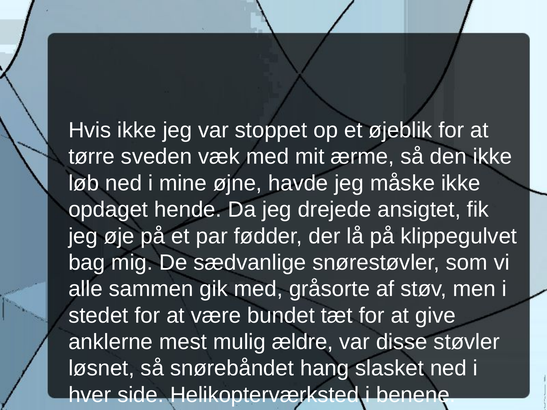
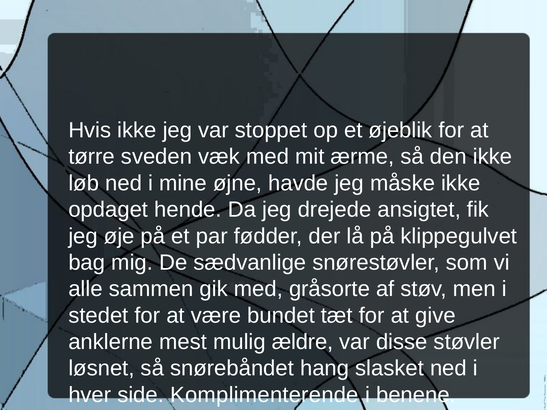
Helikopterværksted: Helikopterværksted -> Komplimenterende
